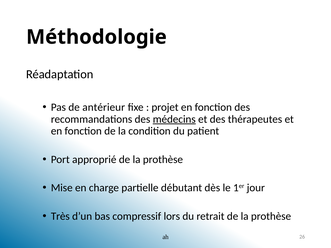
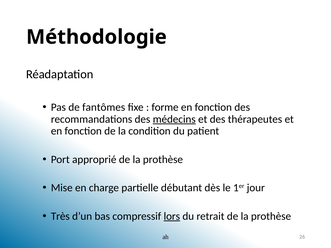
antérieur: antérieur -> fantômes
projet: projet -> forme
lors underline: none -> present
